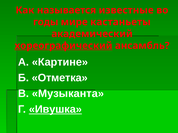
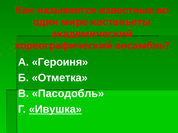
годы: годы -> один
хореографический underline: present -> none
Картине: Картине -> Героиня
Музыканта: Музыканта -> Пасодобль
